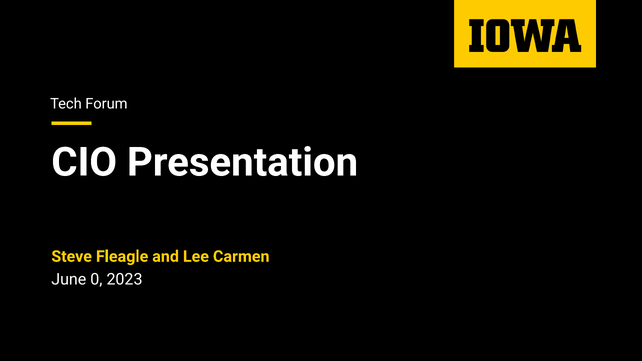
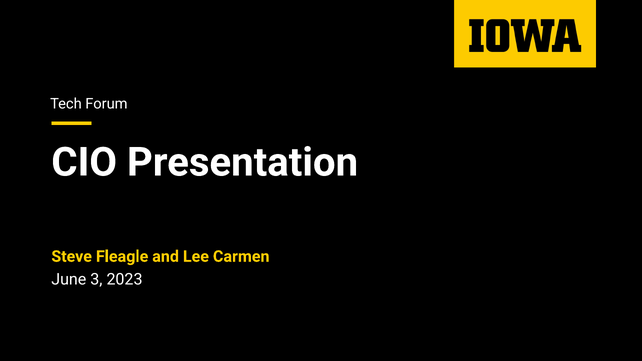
0: 0 -> 3
